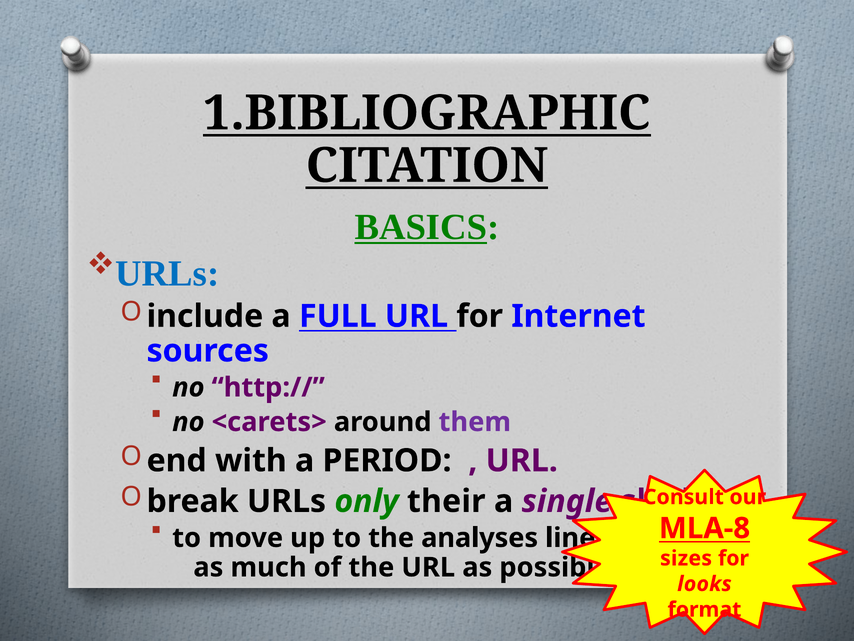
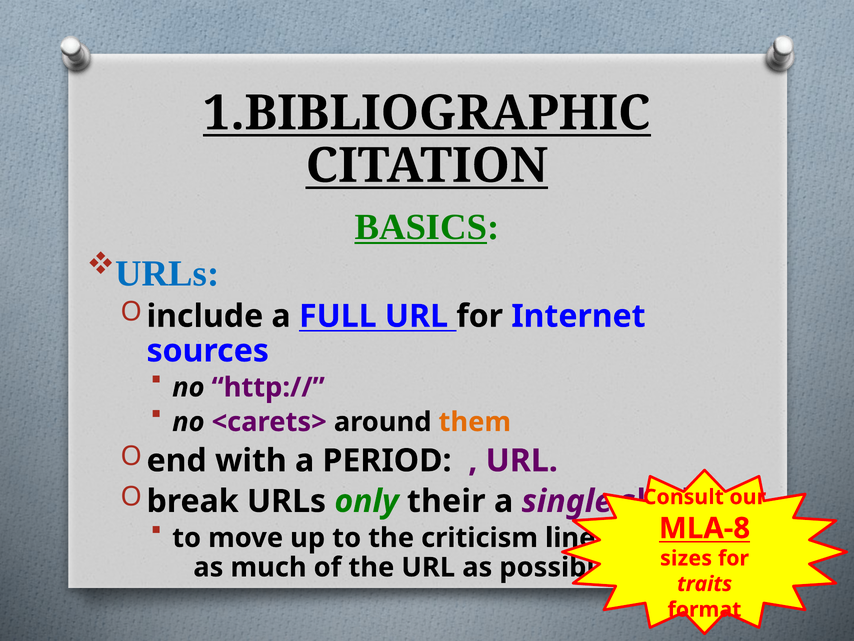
them colour: purple -> orange
analyses: analyses -> criticism
looks: looks -> traits
